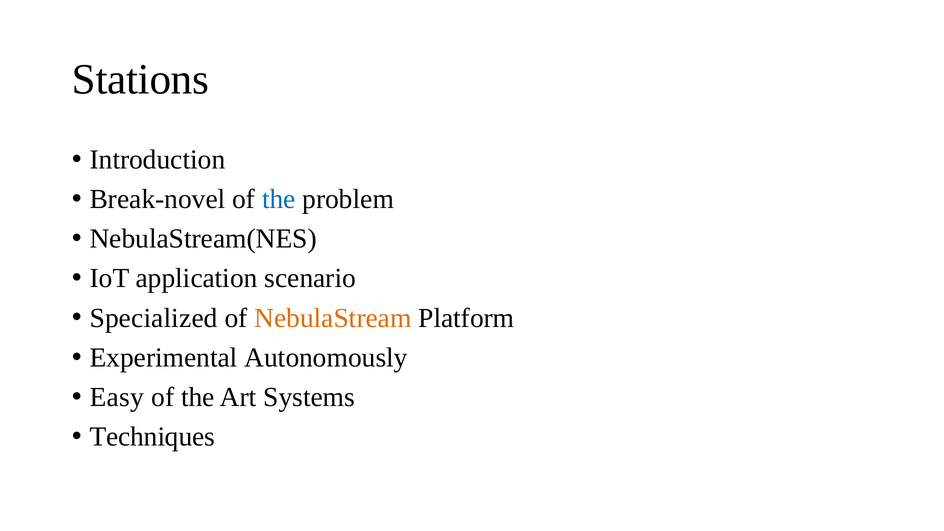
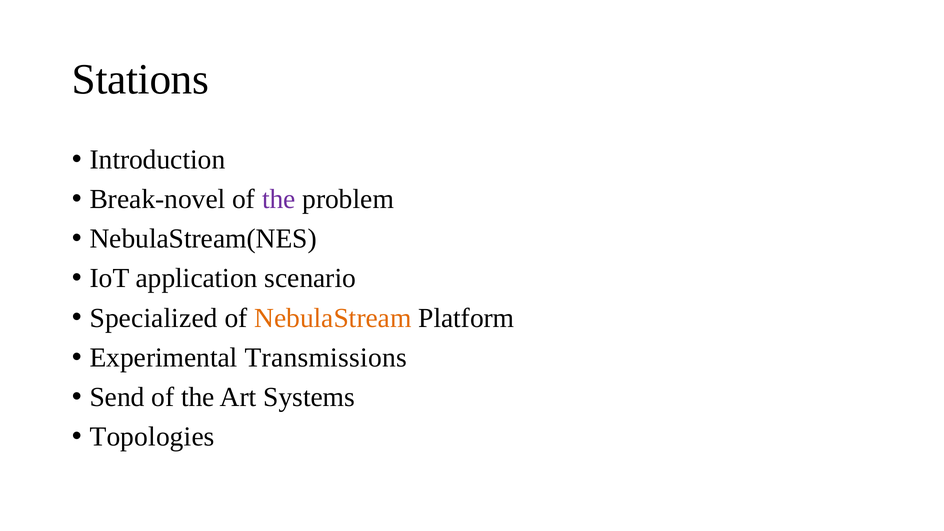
the at (279, 199) colour: blue -> purple
Autonomously: Autonomously -> Transmissions
Easy: Easy -> Send
Techniques: Techniques -> Topologies
